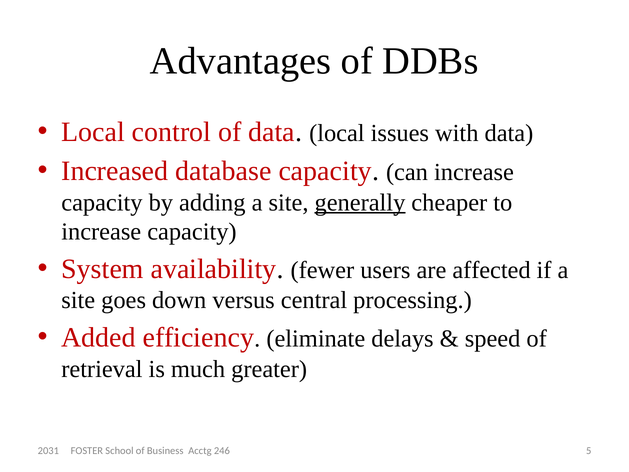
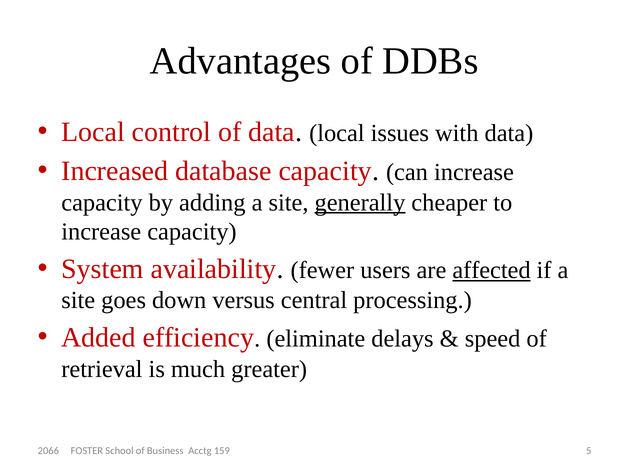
affected underline: none -> present
2031: 2031 -> 2066
246: 246 -> 159
